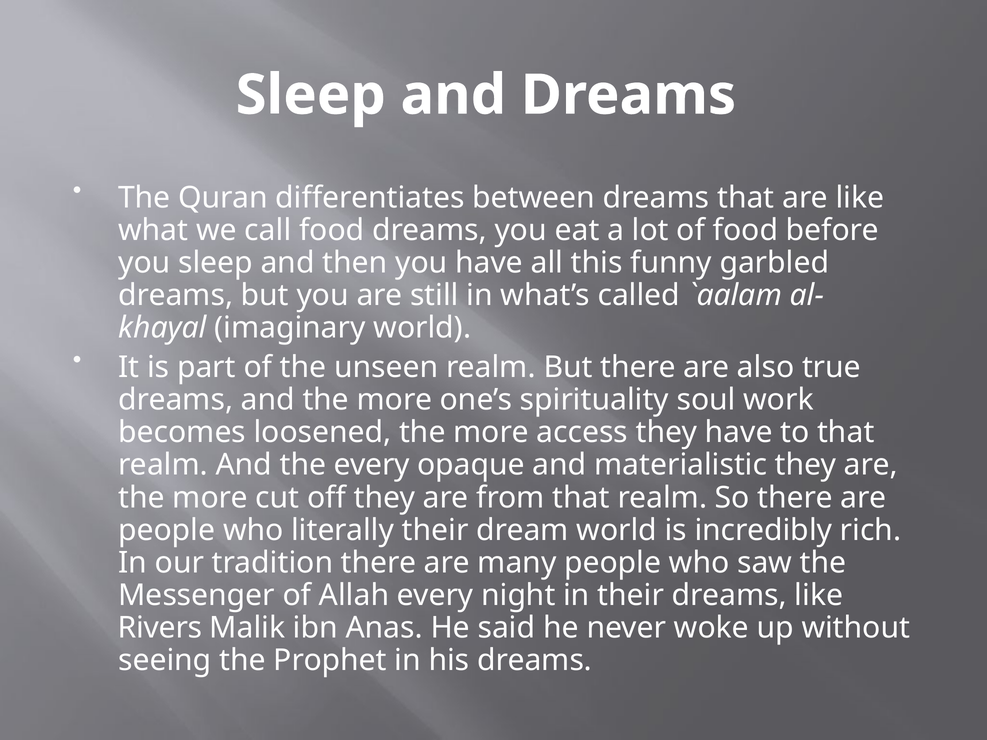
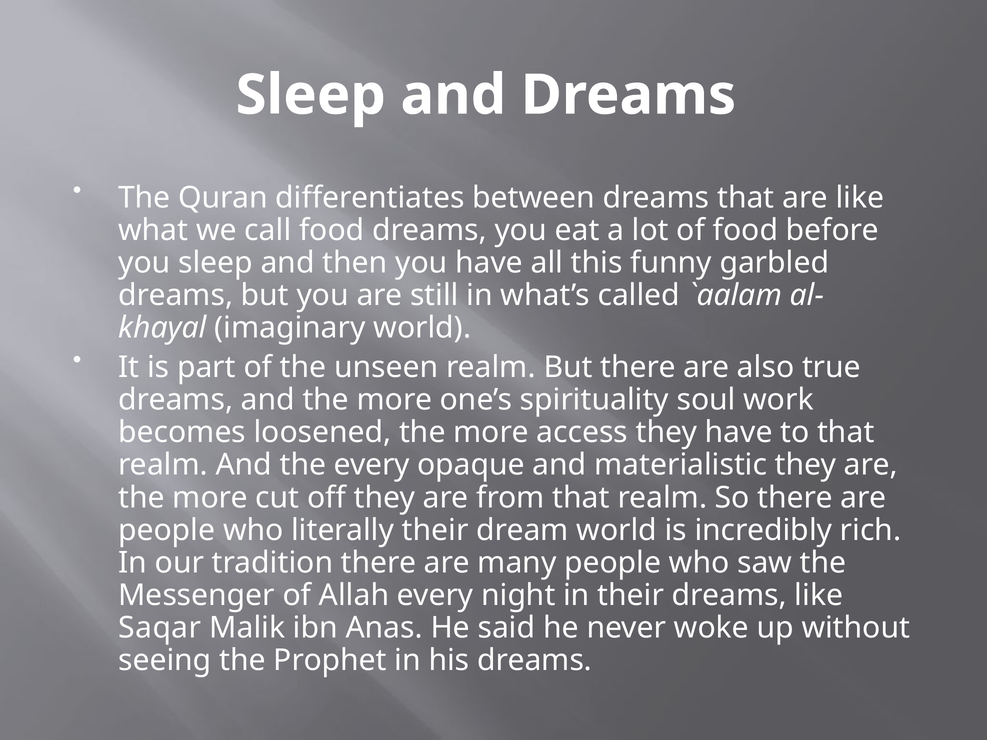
Rivers: Rivers -> Saqar
